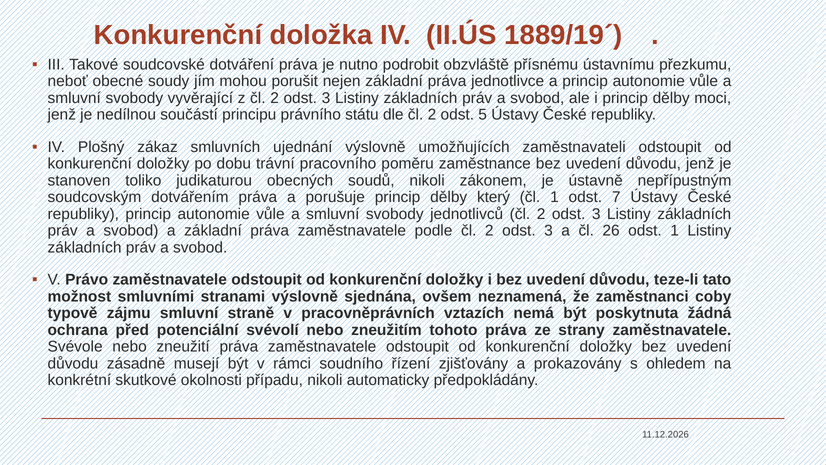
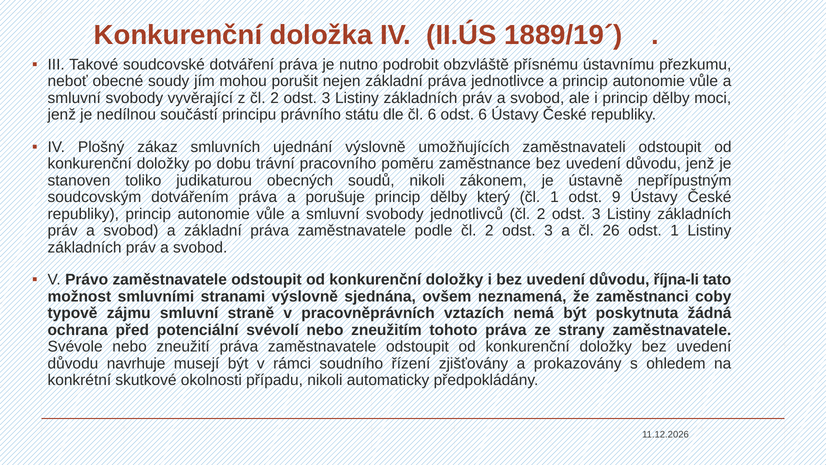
dle čl 2: 2 -> 6
odst 5: 5 -> 6
7: 7 -> 9
teze-li: teze-li -> října-li
zásadně: zásadně -> navrhuje
